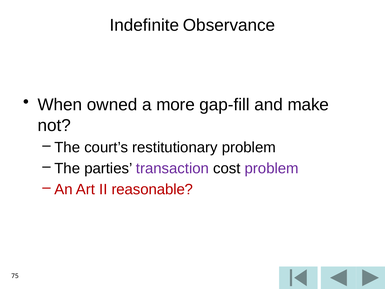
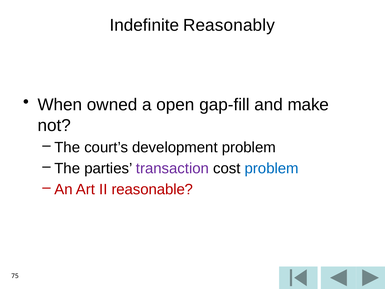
Observance: Observance -> Reasonably
more: more -> open
restitutionary: restitutionary -> development
problem at (272, 168) colour: purple -> blue
